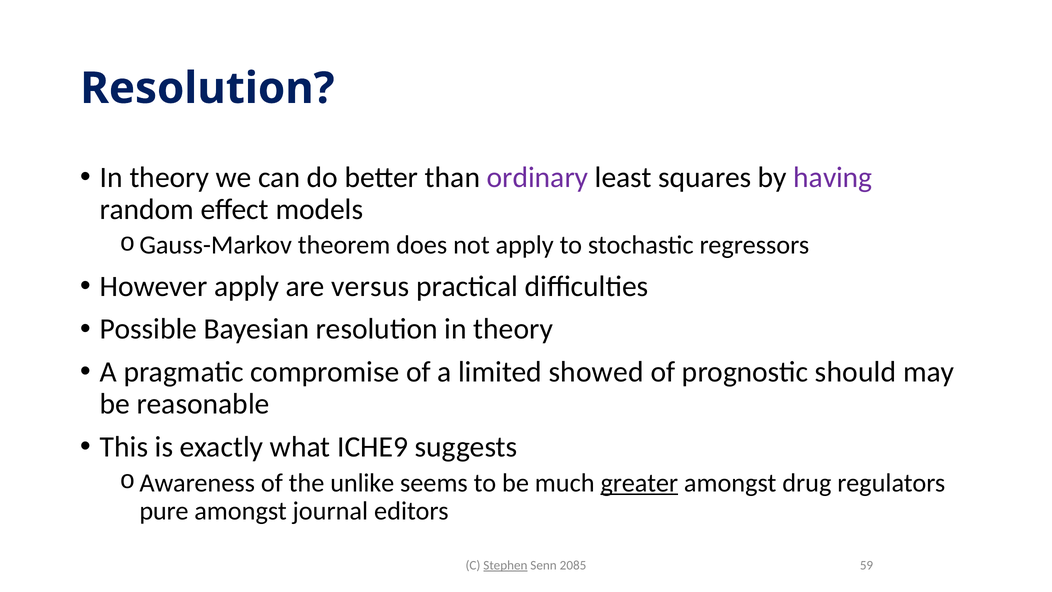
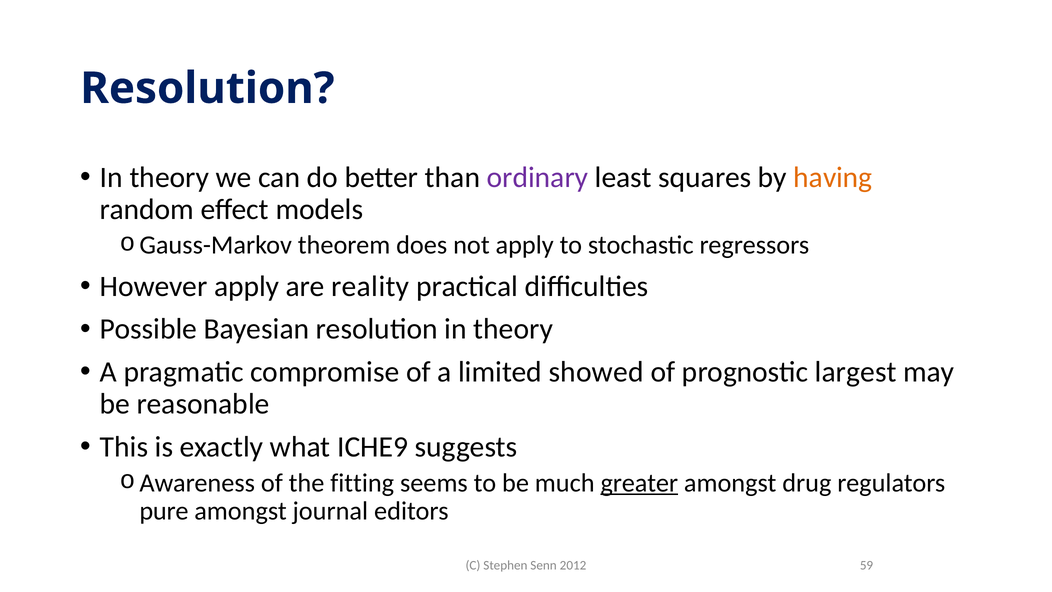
having colour: purple -> orange
versus: versus -> reality
should: should -> largest
unlike: unlike -> fitting
Stephen underline: present -> none
2085: 2085 -> 2012
